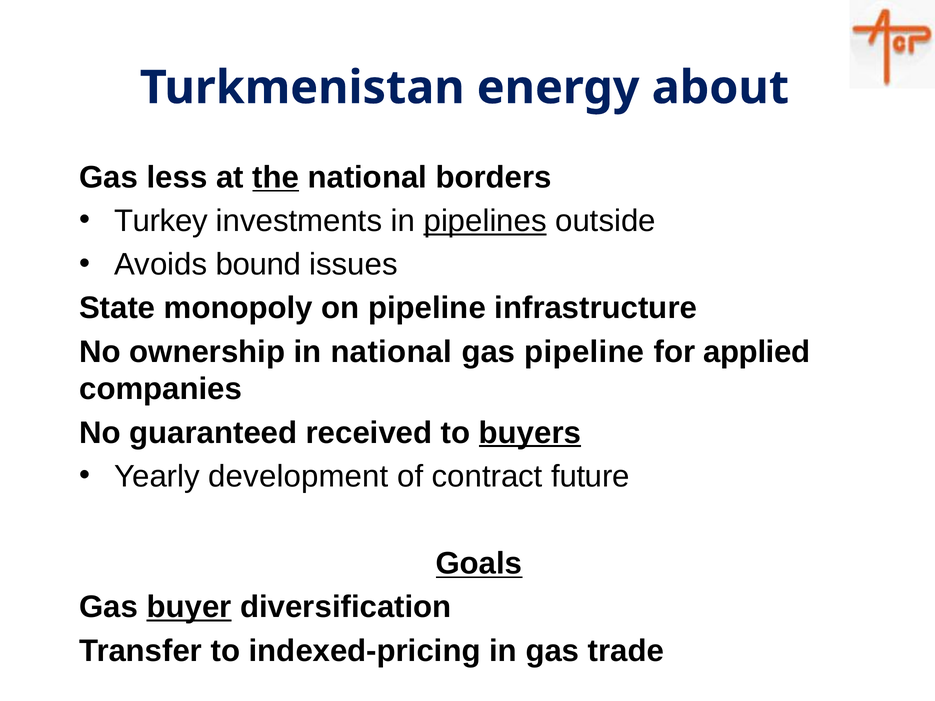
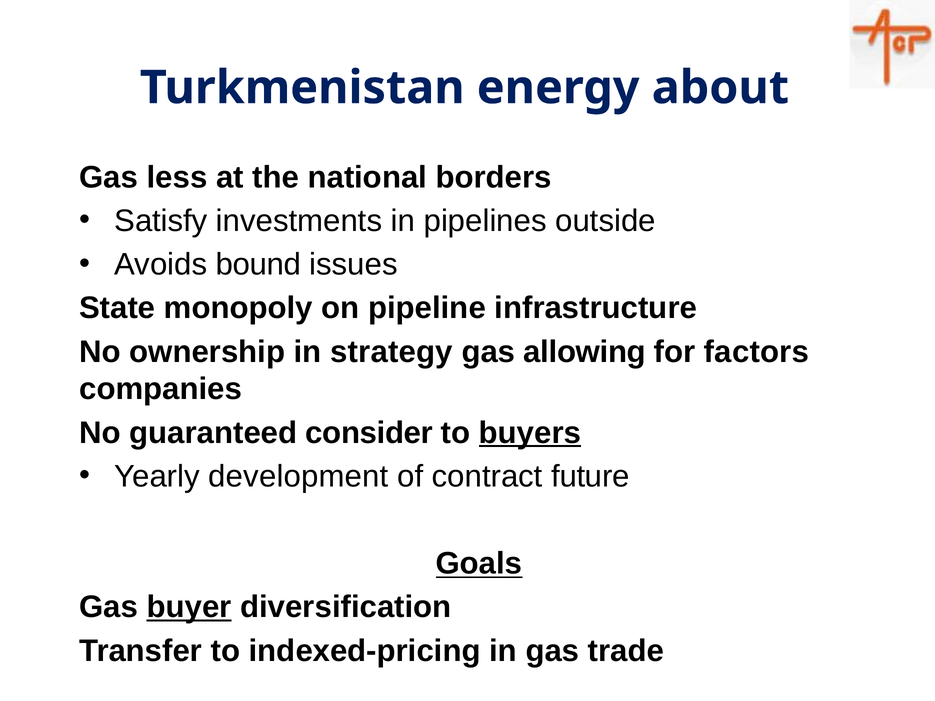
the underline: present -> none
Turkey: Turkey -> Satisfy
pipelines underline: present -> none
in national: national -> strategy
gas pipeline: pipeline -> allowing
applied: applied -> factors
received: received -> consider
